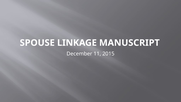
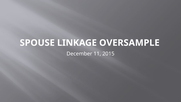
MANUSCRIPT: MANUSCRIPT -> OVERSAMPLE
